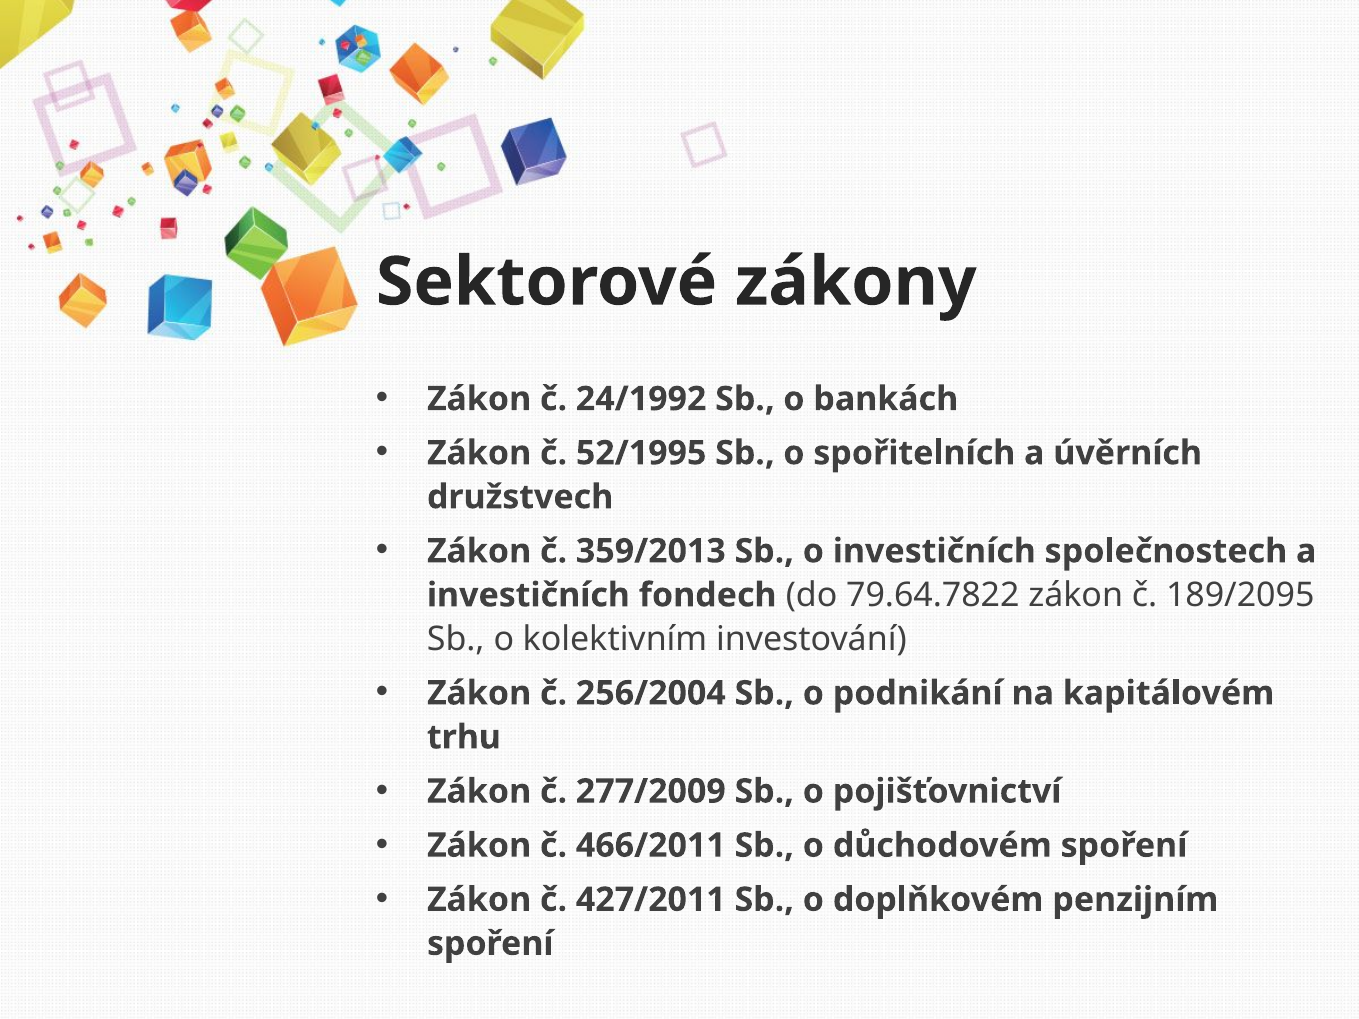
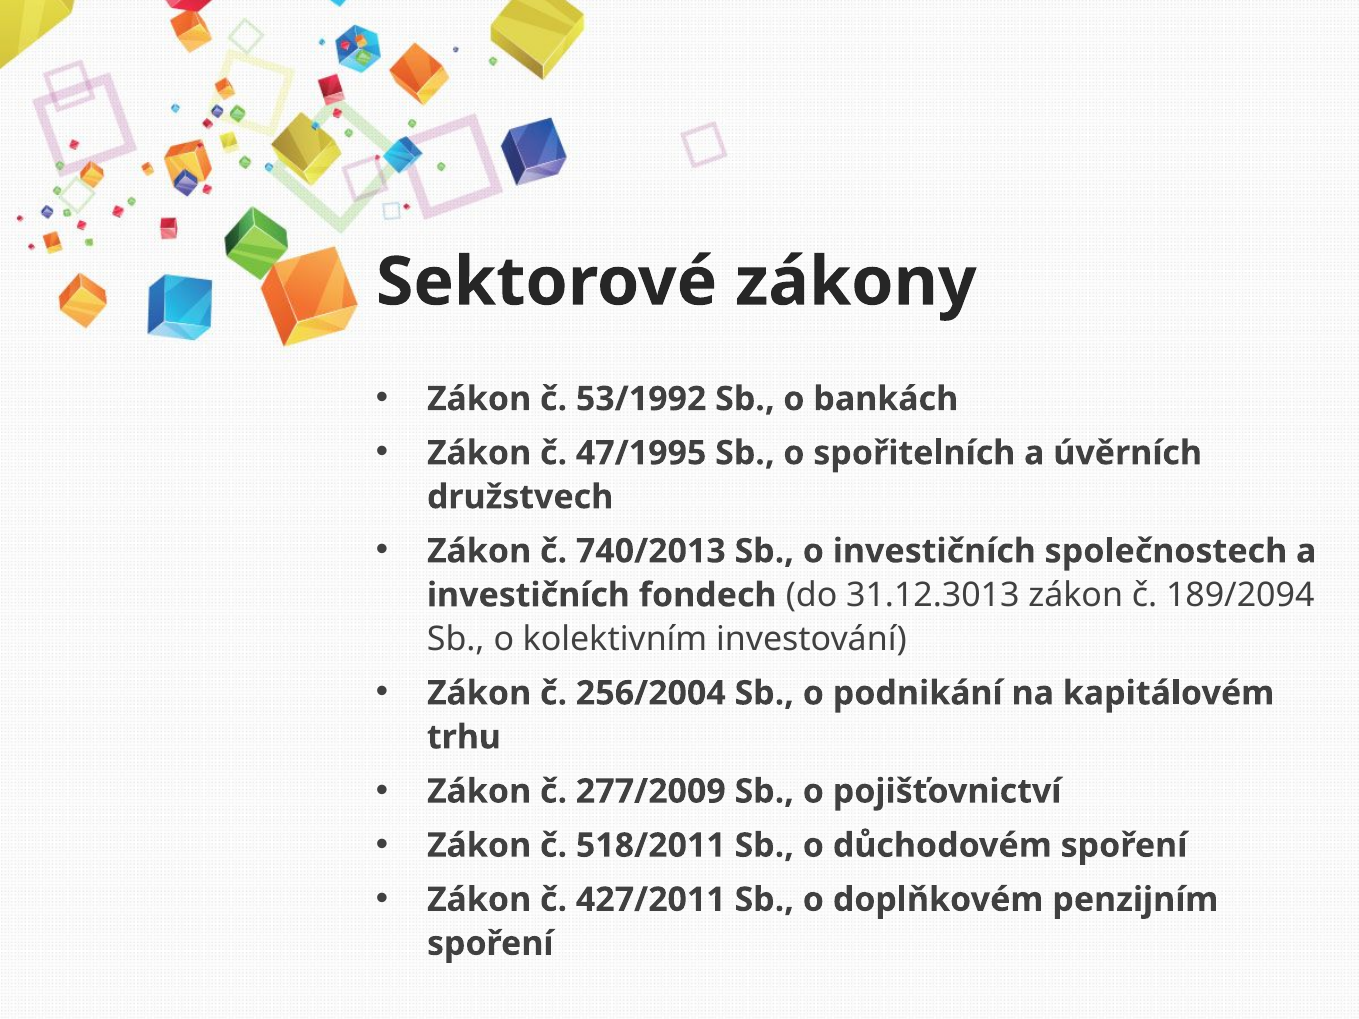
24/1992: 24/1992 -> 53/1992
52/1995: 52/1995 -> 47/1995
359/2013: 359/2013 -> 740/2013
79.64.7822: 79.64.7822 -> 31.12.3013
189/2095: 189/2095 -> 189/2094
466/2011: 466/2011 -> 518/2011
